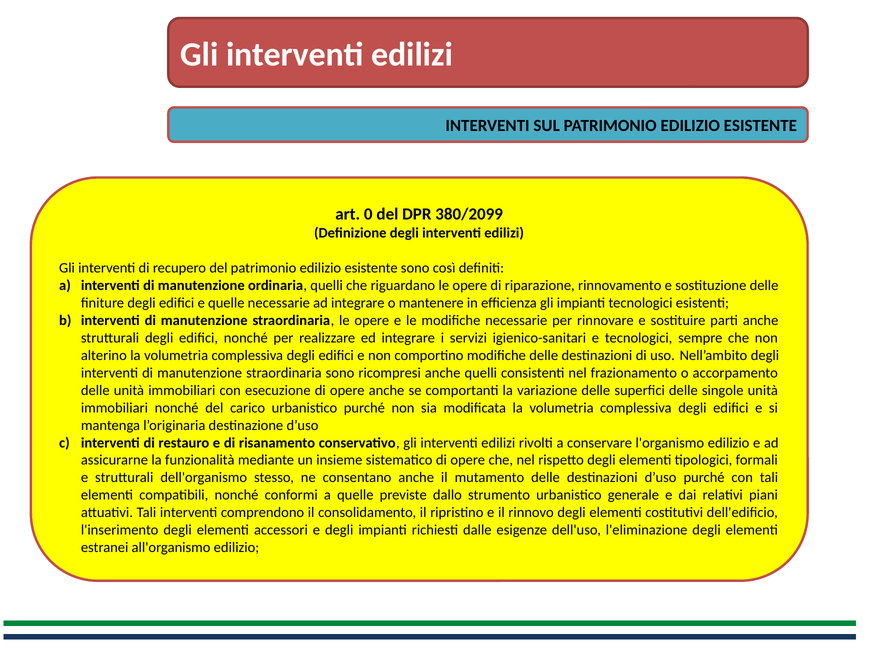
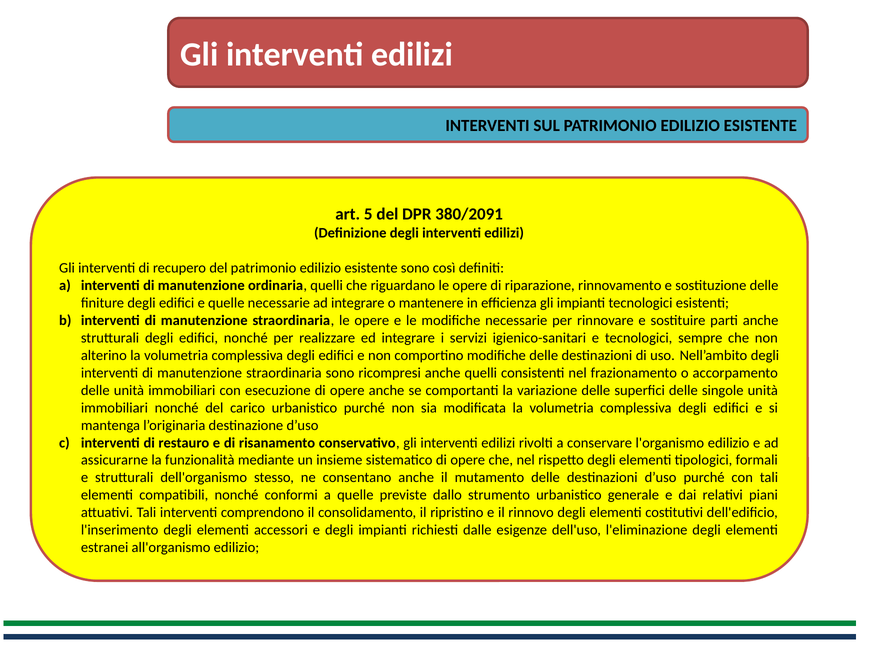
0: 0 -> 5
380/2099: 380/2099 -> 380/2091
